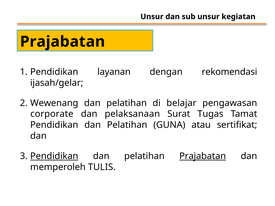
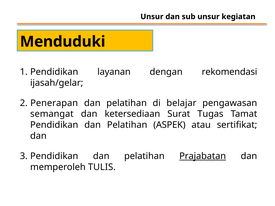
Prajabatan at (62, 42): Prajabatan -> Menduduki
Wewenang: Wewenang -> Penerapan
corporate: corporate -> semangat
pelaksanaan: pelaksanaan -> ketersediaan
GUNA: GUNA -> ASPEK
Pendidikan at (54, 156) underline: present -> none
